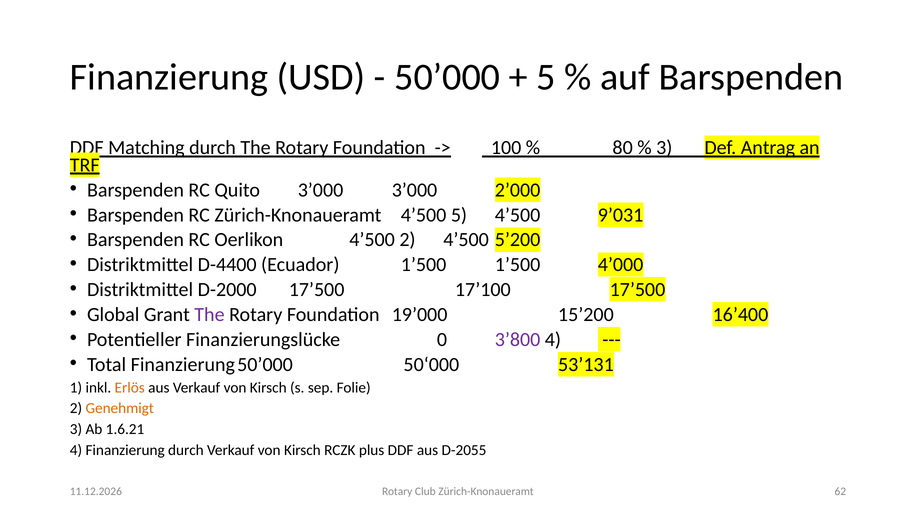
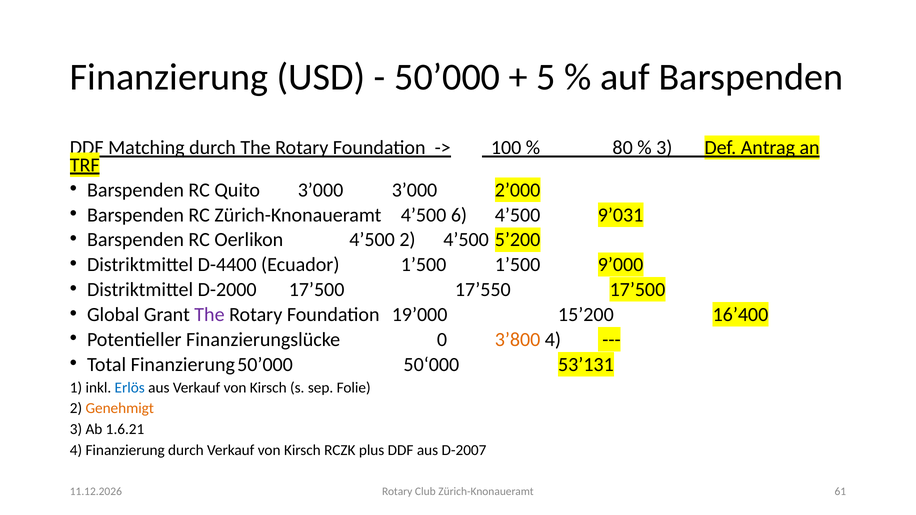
4’500 5: 5 -> 6
4’000: 4’000 -> 9’000
17’100: 17’100 -> 17’550
3’800 colour: purple -> orange
Erlös colour: orange -> blue
D-2055: D-2055 -> D-2007
62: 62 -> 61
